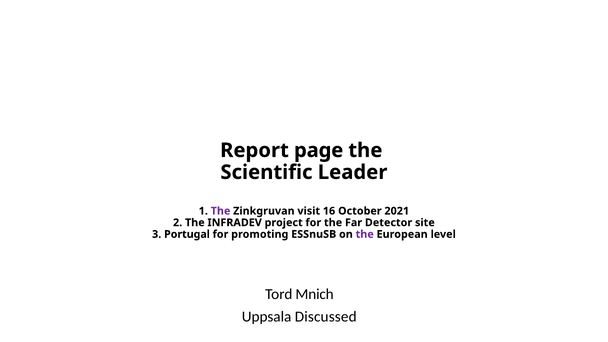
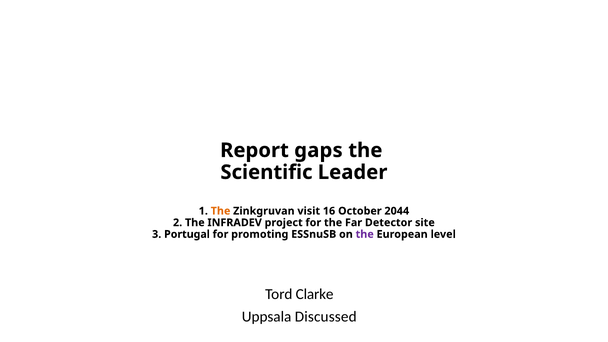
page: page -> gaps
The at (221, 211) colour: purple -> orange
2021: 2021 -> 2044
Mnich: Mnich -> Clarke
